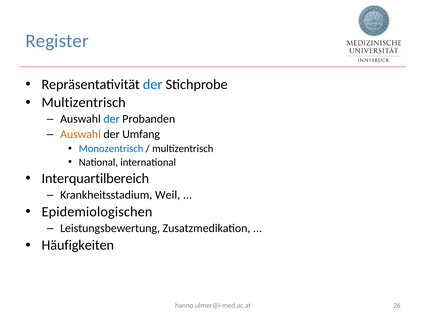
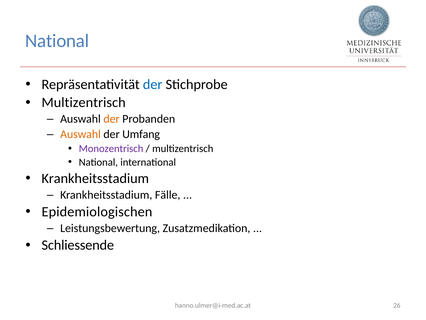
Register at (57, 41): Register -> National
der at (112, 119) colour: blue -> orange
Monozentrisch colour: blue -> purple
Interquartilbereich at (95, 178): Interquartilbereich -> Krankheitsstadium
Weil: Weil -> Fälle
Häufigkeiten: Häufigkeiten -> Schliessende
